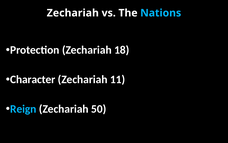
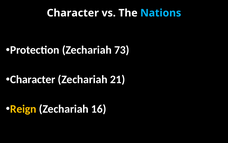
Zechariah at (73, 13): Zechariah -> Character
18: 18 -> 73
11: 11 -> 21
Reign colour: light blue -> yellow
50: 50 -> 16
